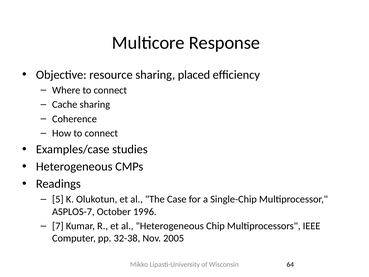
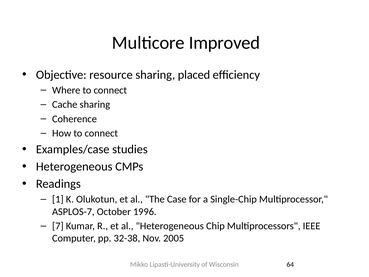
Response: Response -> Improved
5: 5 -> 1
